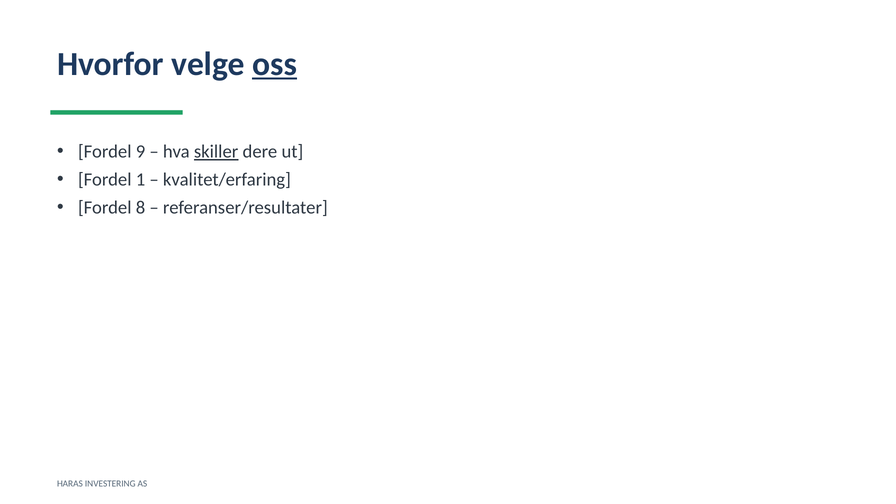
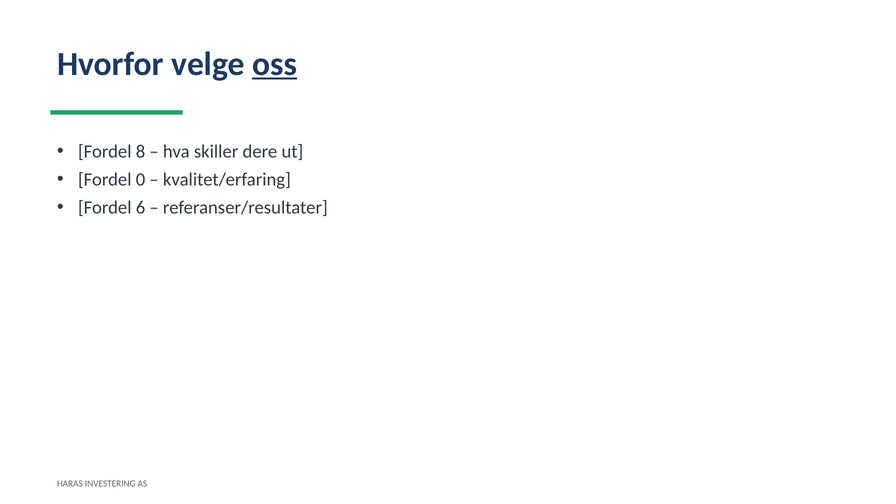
9: 9 -> 8
skiller underline: present -> none
1: 1 -> 0
8: 8 -> 6
